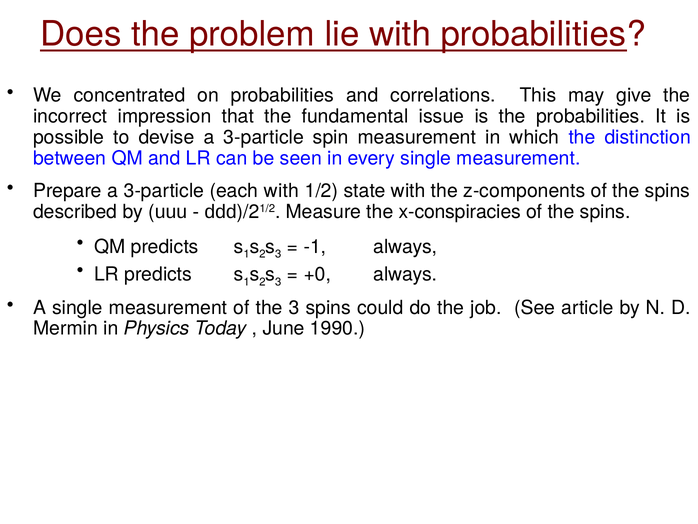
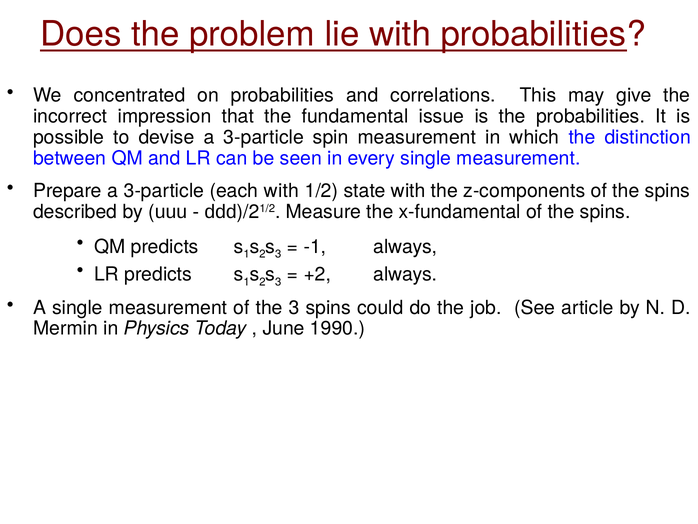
x-conspiracies: x-conspiracies -> x-fundamental
+0: +0 -> +2
